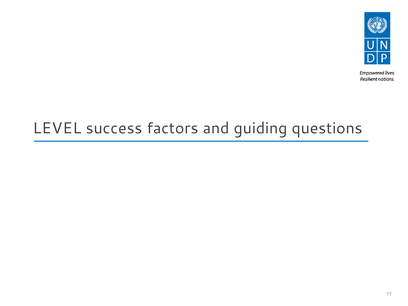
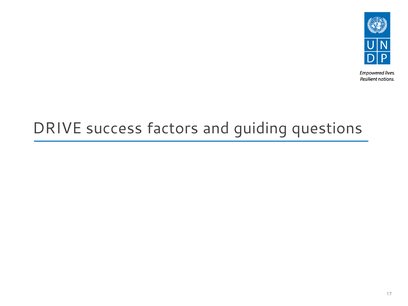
LEVEL: LEVEL -> DRIVE
